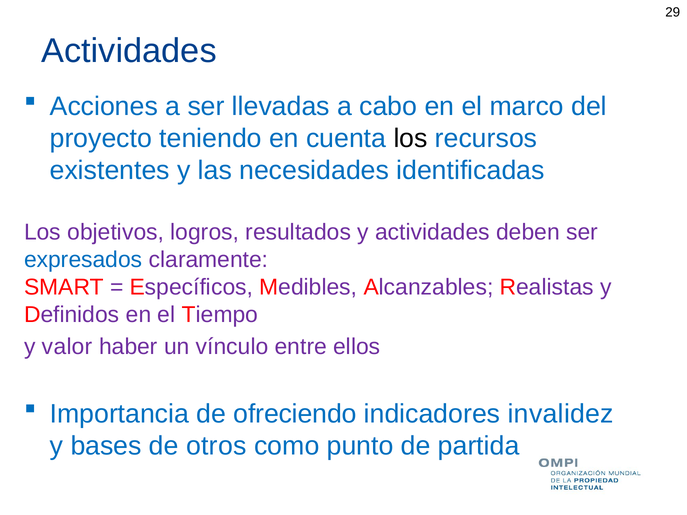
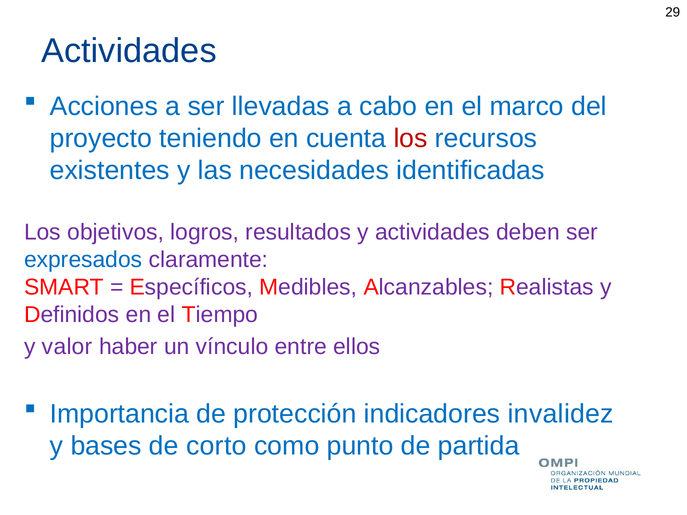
los at (411, 139) colour: black -> red
ofreciendo: ofreciendo -> protección
otros: otros -> corto
